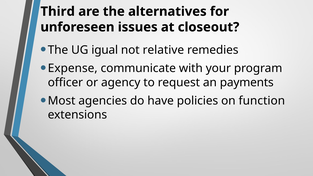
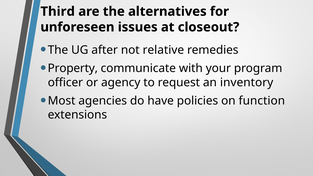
igual: igual -> after
Expense: Expense -> Property
payments: payments -> inventory
